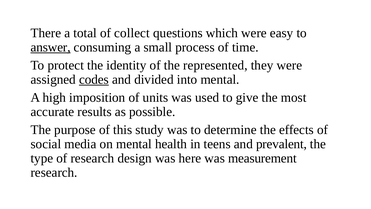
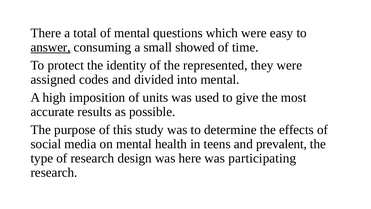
of collect: collect -> mental
process: process -> showed
codes underline: present -> none
measurement: measurement -> participating
